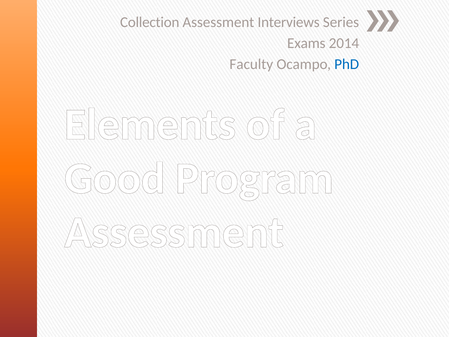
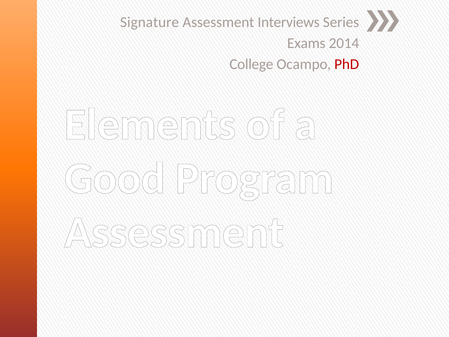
Collection: Collection -> Signature
Faculty: Faculty -> College
PhD colour: blue -> red
